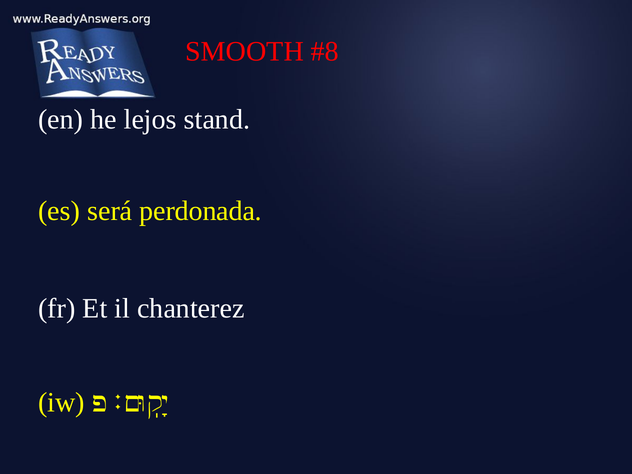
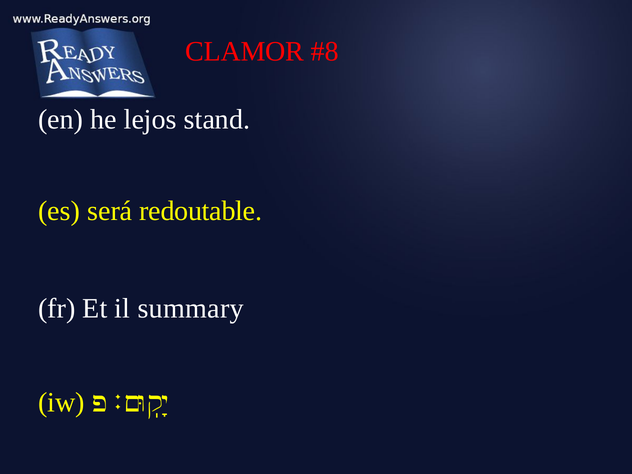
SMOOTH: SMOOTH -> CLAMOR
perdonada: perdonada -> redoutable
chanterez: chanterez -> summary
